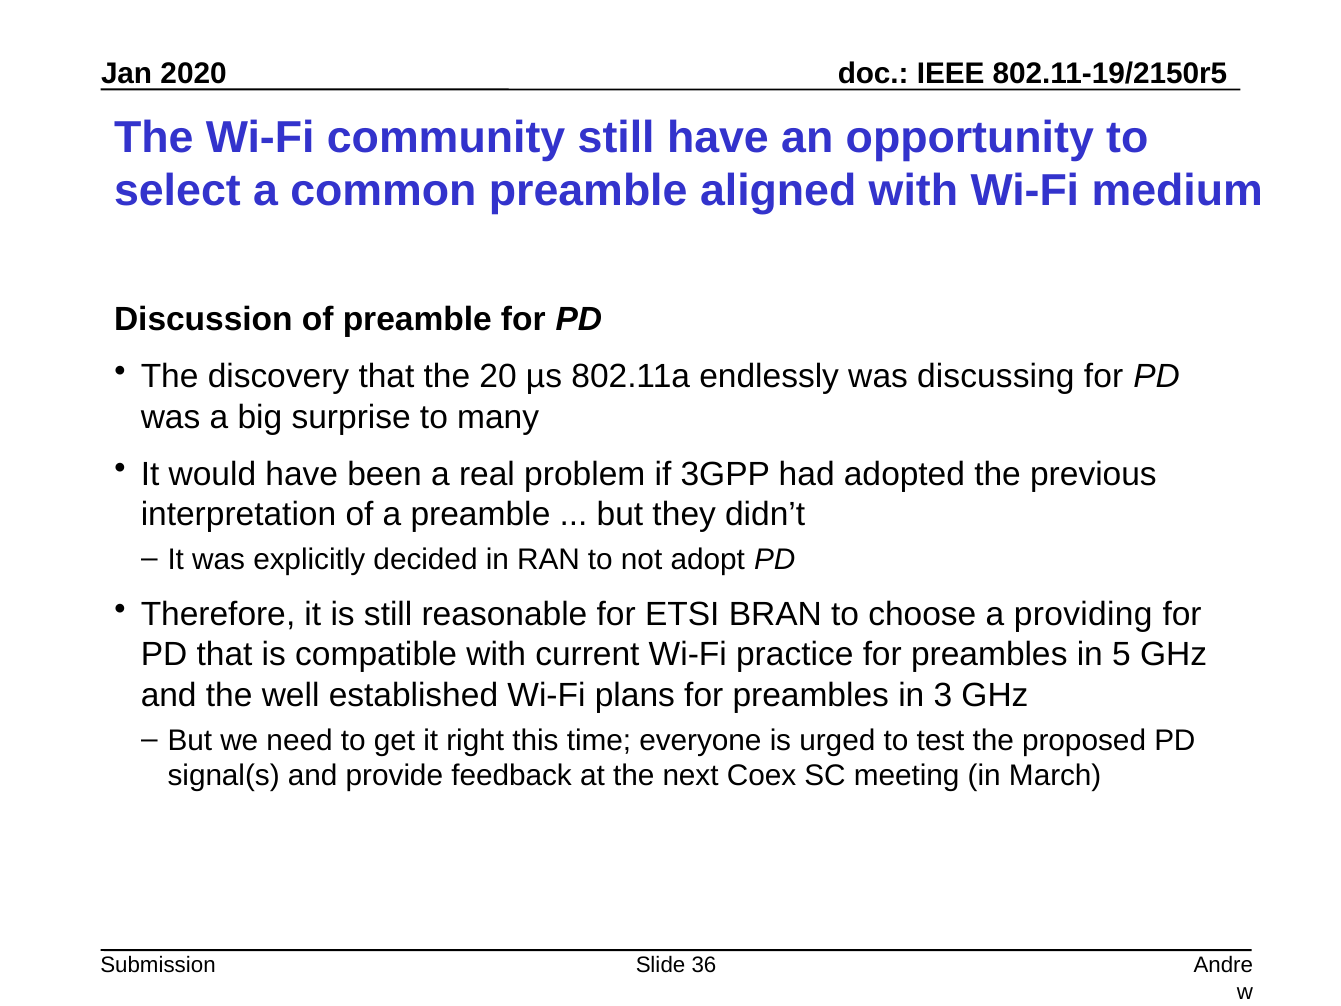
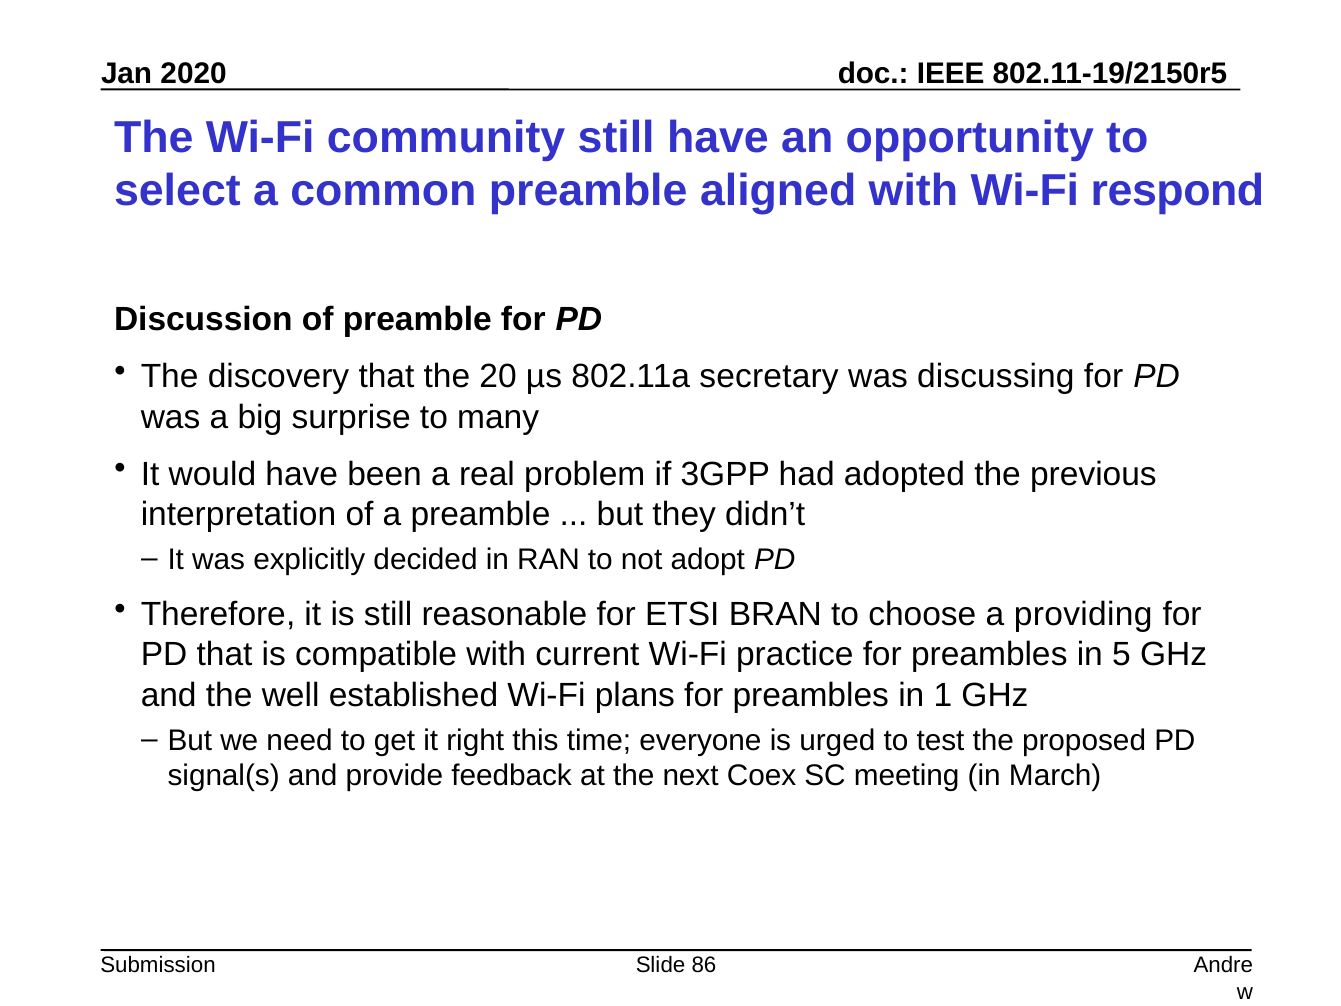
medium: medium -> respond
endlessly: endlessly -> secretary
3: 3 -> 1
36: 36 -> 86
